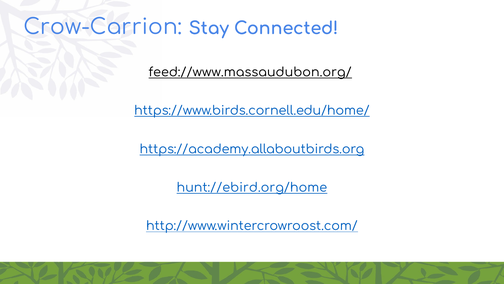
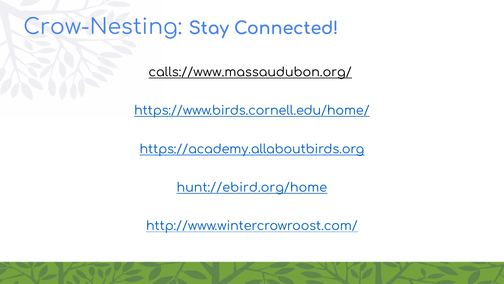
Crow-Carrion: Crow-Carrion -> Crow-Nesting
feed://www.massaudubon.org/: feed://www.massaudubon.org/ -> calls://www.massaudubon.org/
